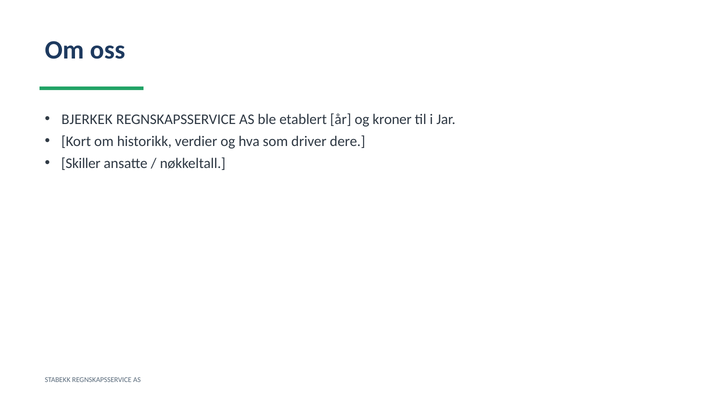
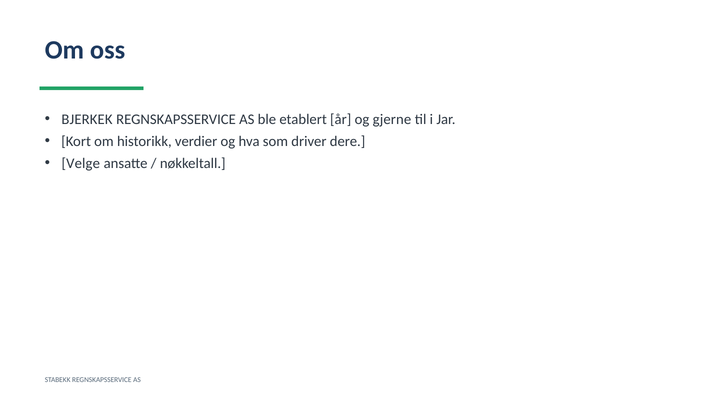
kroner: kroner -> gjerne
Skiller: Skiller -> Velge
